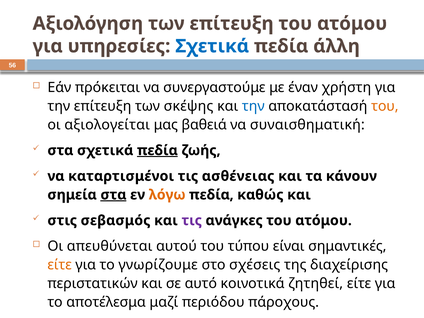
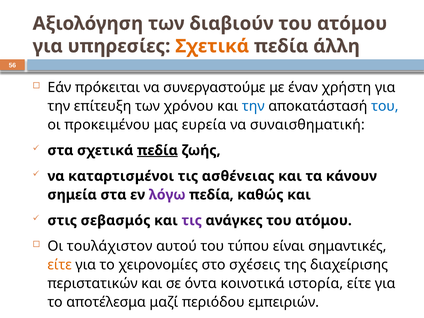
των επίτευξη: επίτευξη -> διαβιούν
Σχετικά at (212, 46) colour: blue -> orange
σκέψης: σκέψης -> χρόνου
του at (385, 106) colour: orange -> blue
αξιολογείται: αξιολογείται -> προκειμένου
βαθειά: βαθειά -> ευρεία
στα at (113, 195) underline: present -> none
λόγω colour: orange -> purple
απευθύνεται: απευθύνεται -> τουλάχιστον
γνωρίζουμε: γνωρίζουμε -> χειρονομίες
αυτό: αυτό -> όντα
ζητηθεί: ζητηθεί -> ιστορία
πάροχους: πάροχους -> εμπειριών
